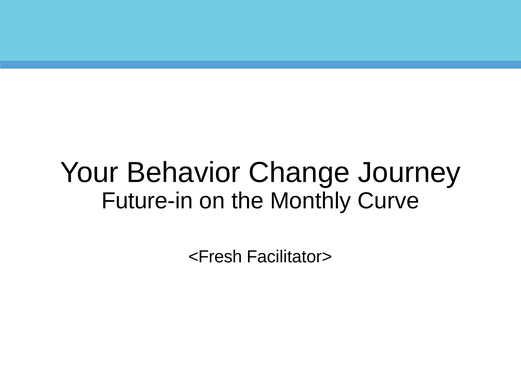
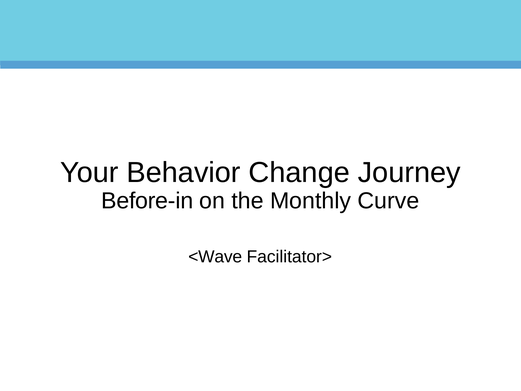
Future-in: Future-in -> Before-in
<Fresh: <Fresh -> <Wave
